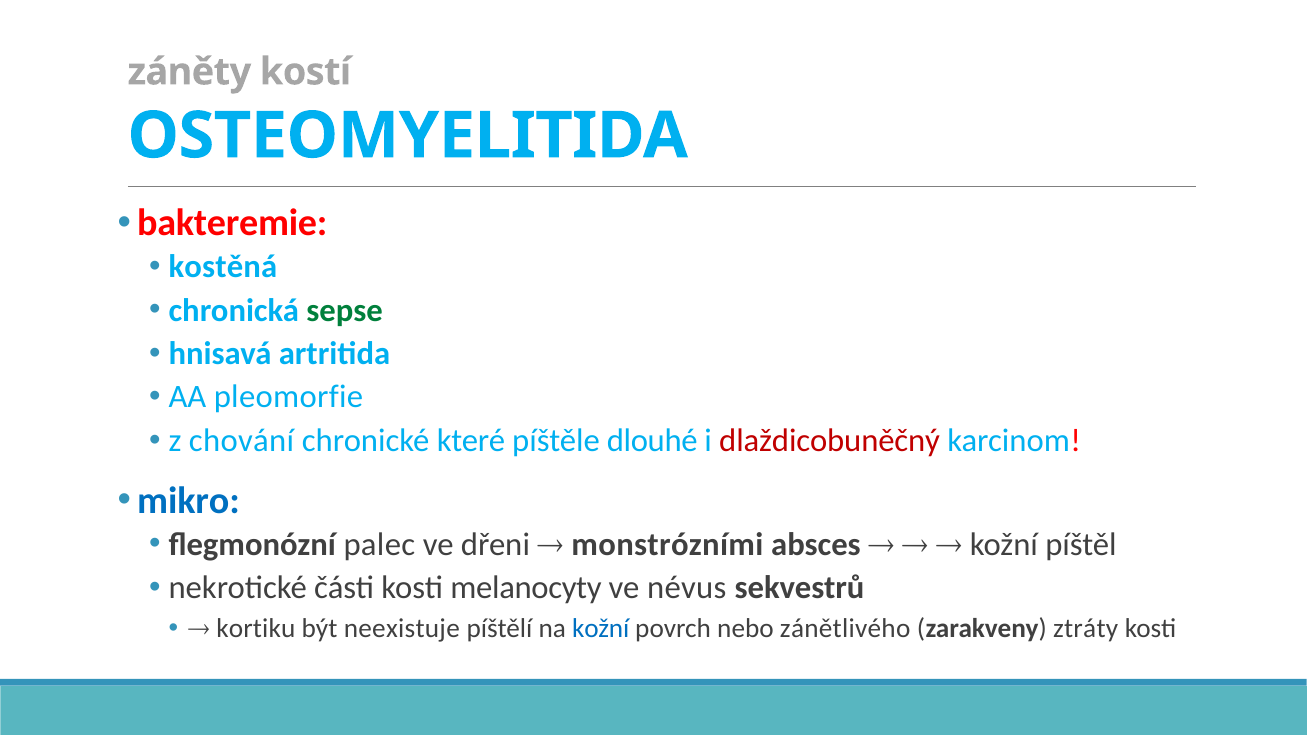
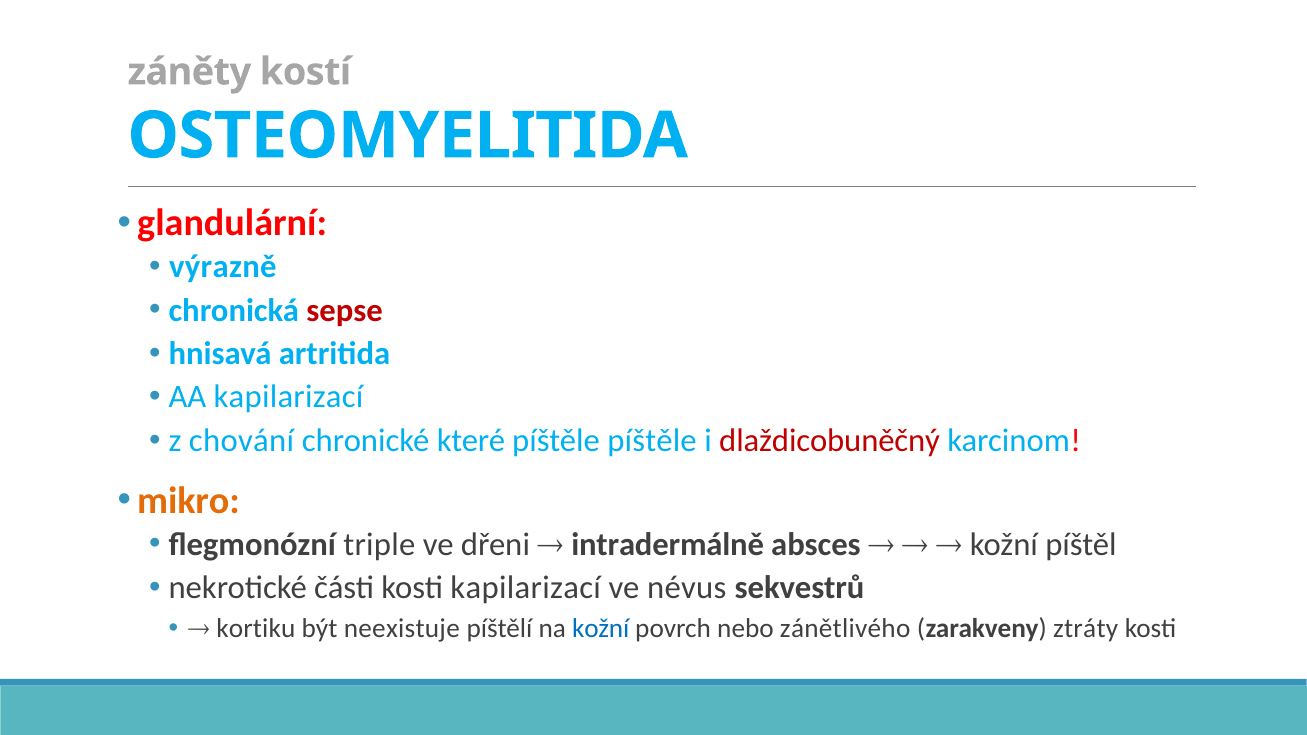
bakteremie: bakteremie -> glandulární
kostěná: kostěná -> výrazně
sepse colour: green -> red
AA pleomorfie: pleomorfie -> kapilarizací
píštěle dlouhé: dlouhé -> píštěle
mikro colour: blue -> orange
palec: palec -> triple
monstrózními: monstrózními -> intradermálně
kosti melanocyty: melanocyty -> kapilarizací
